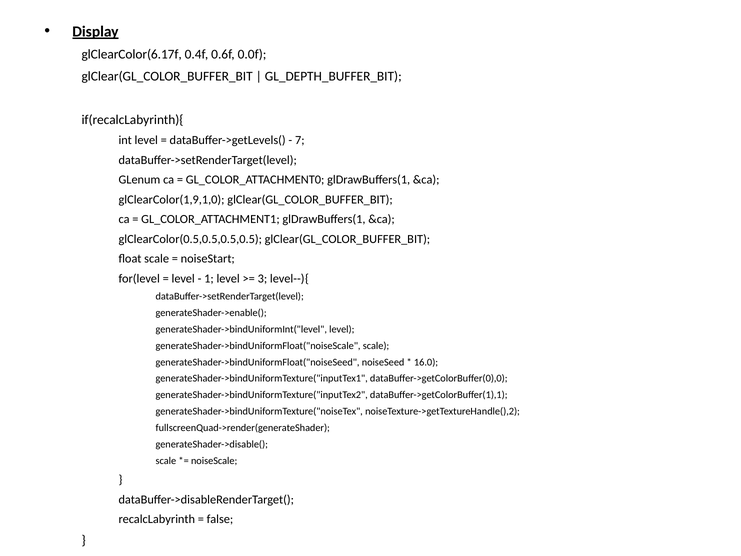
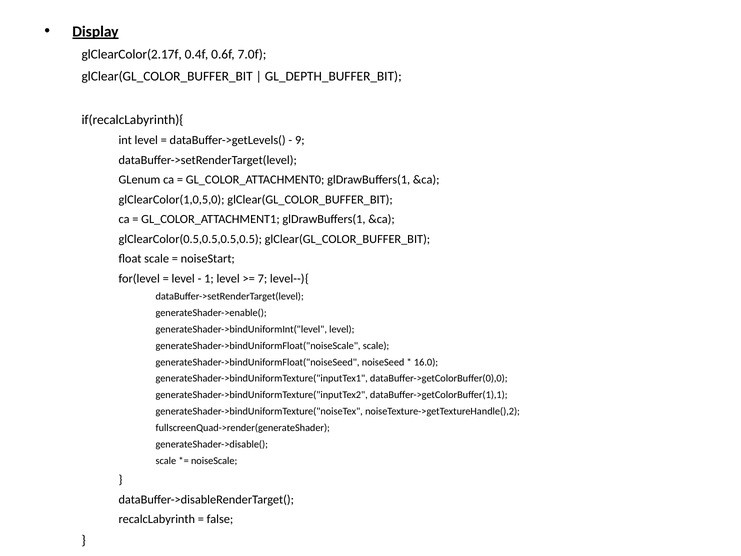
glClearColor(6.17f: glClearColor(6.17f -> glClearColor(2.17f
0.0f: 0.0f -> 7.0f
7: 7 -> 9
glClearColor(1,9,1,0: glClearColor(1,9,1,0 -> glClearColor(1,0,5,0
3: 3 -> 7
